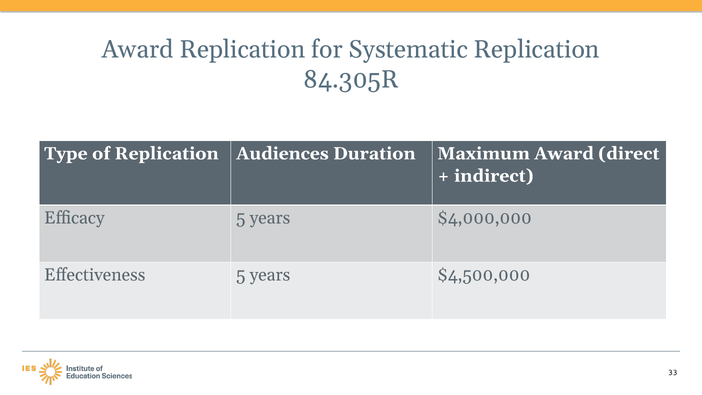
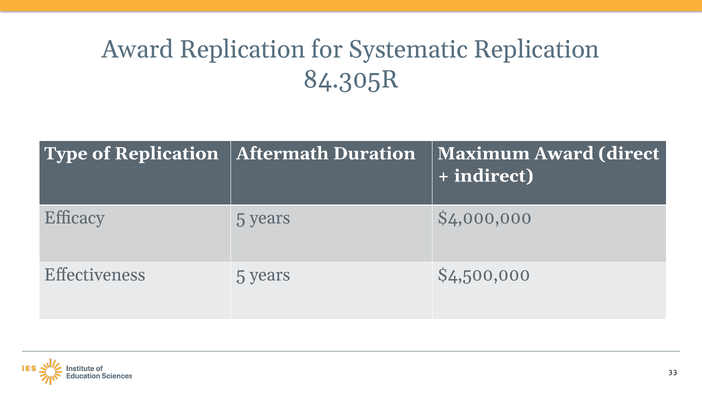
Audiences: Audiences -> Aftermath
